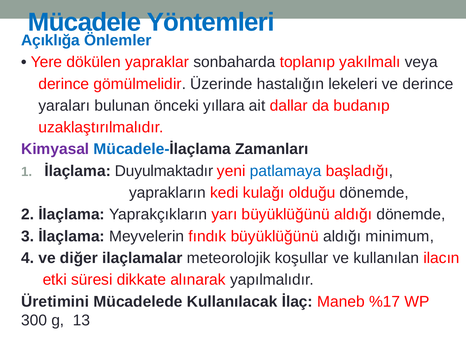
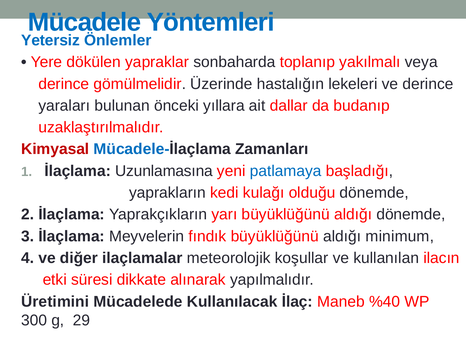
Açıklığa: Açıklığa -> Yetersiz
Kimyasal colour: purple -> red
Duyulmaktadır: Duyulmaktadır -> Uzunlamasına
%17: %17 -> %40
13: 13 -> 29
